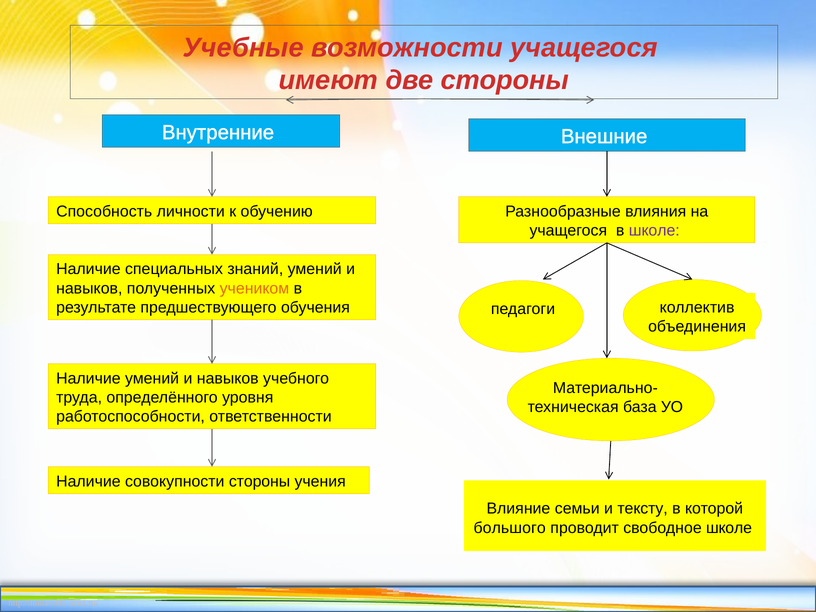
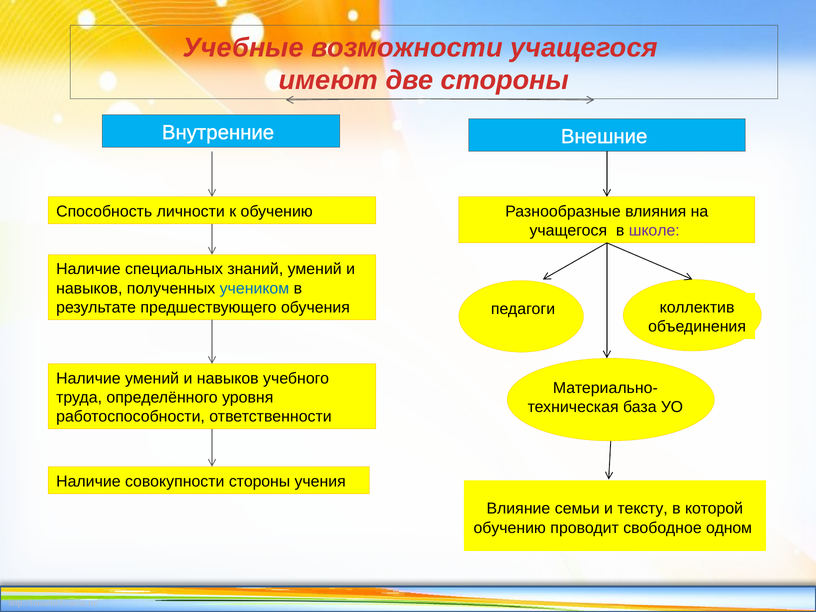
учеником colour: orange -> blue
большого at (510, 528): большого -> обучению
свободное школе: школе -> одном
